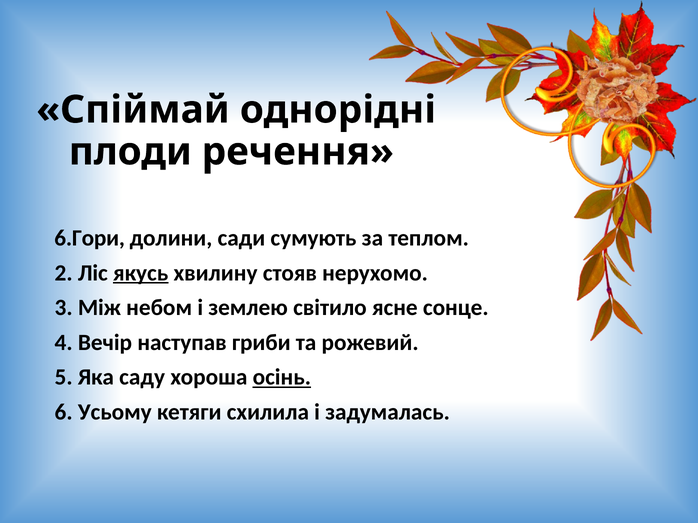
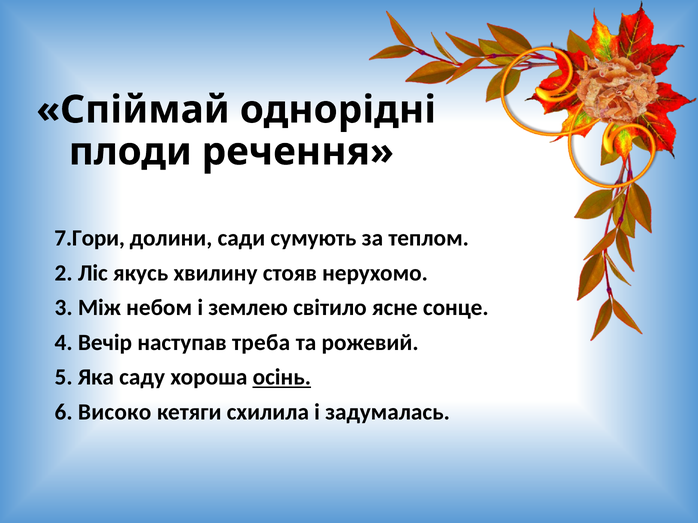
6.Гори: 6.Гори -> 7.Гори
якусь underline: present -> none
гриби: гриби -> треба
Усьому: Усьому -> Високо
